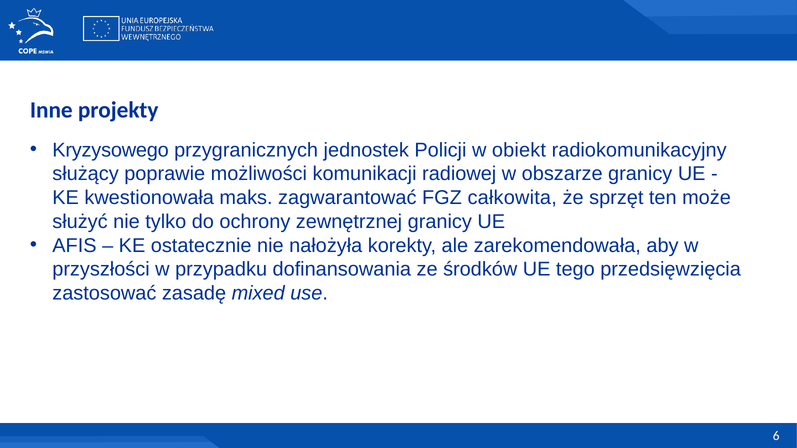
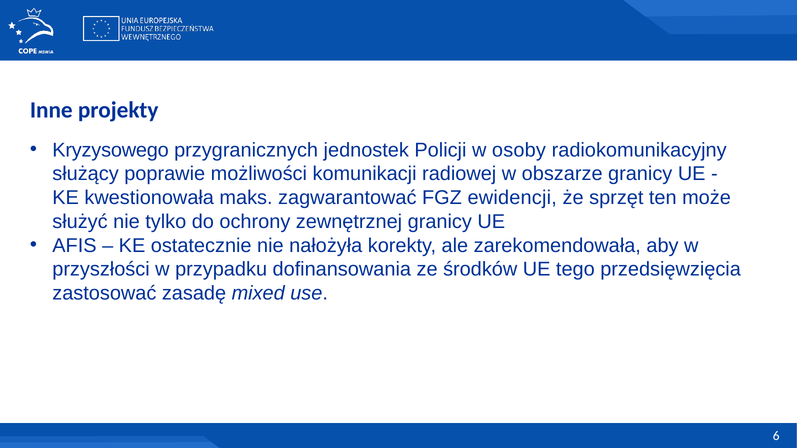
obiekt: obiekt -> osoby
całkowita: całkowita -> ewidencji
